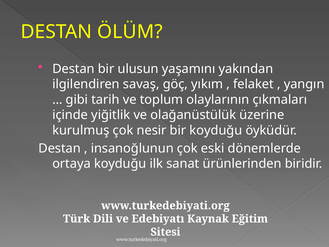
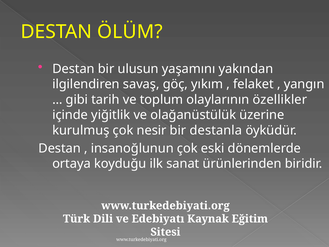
çıkmaları: çıkmaları -> özellikler
bir koyduğu: koyduğu -> destanla
